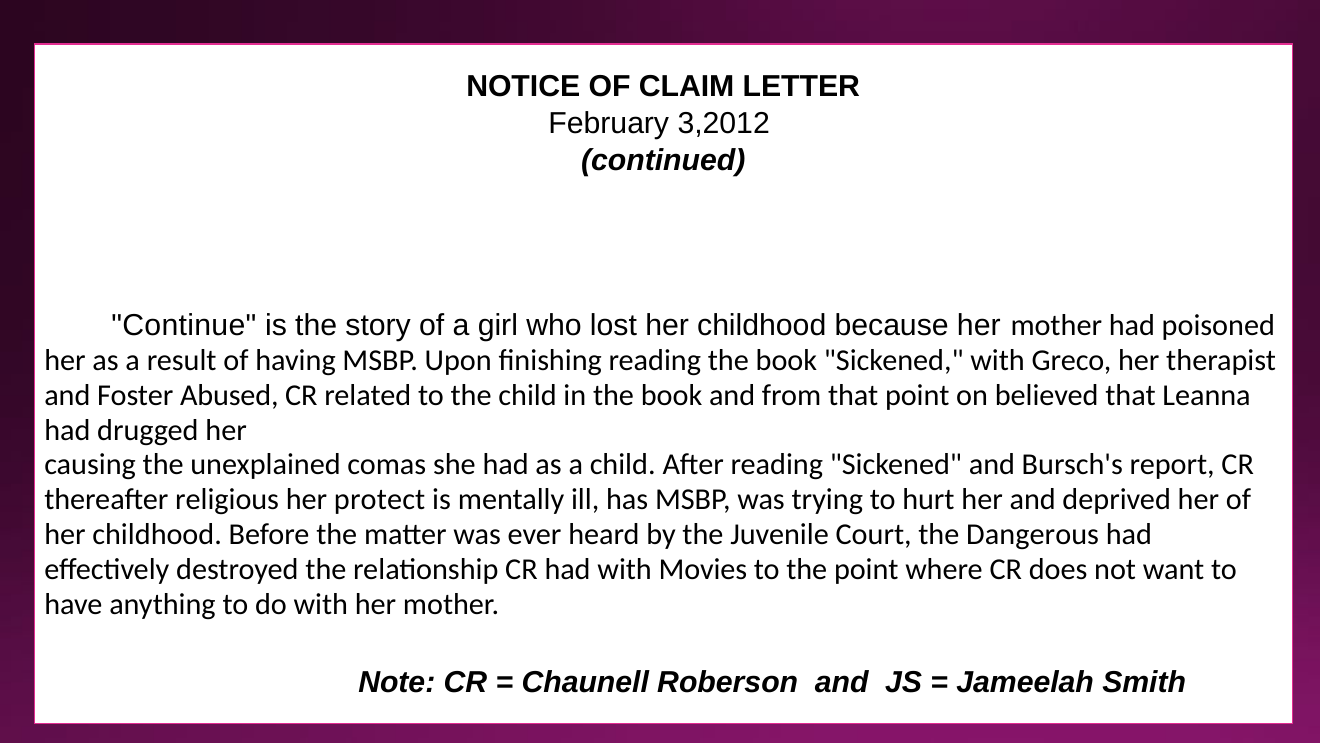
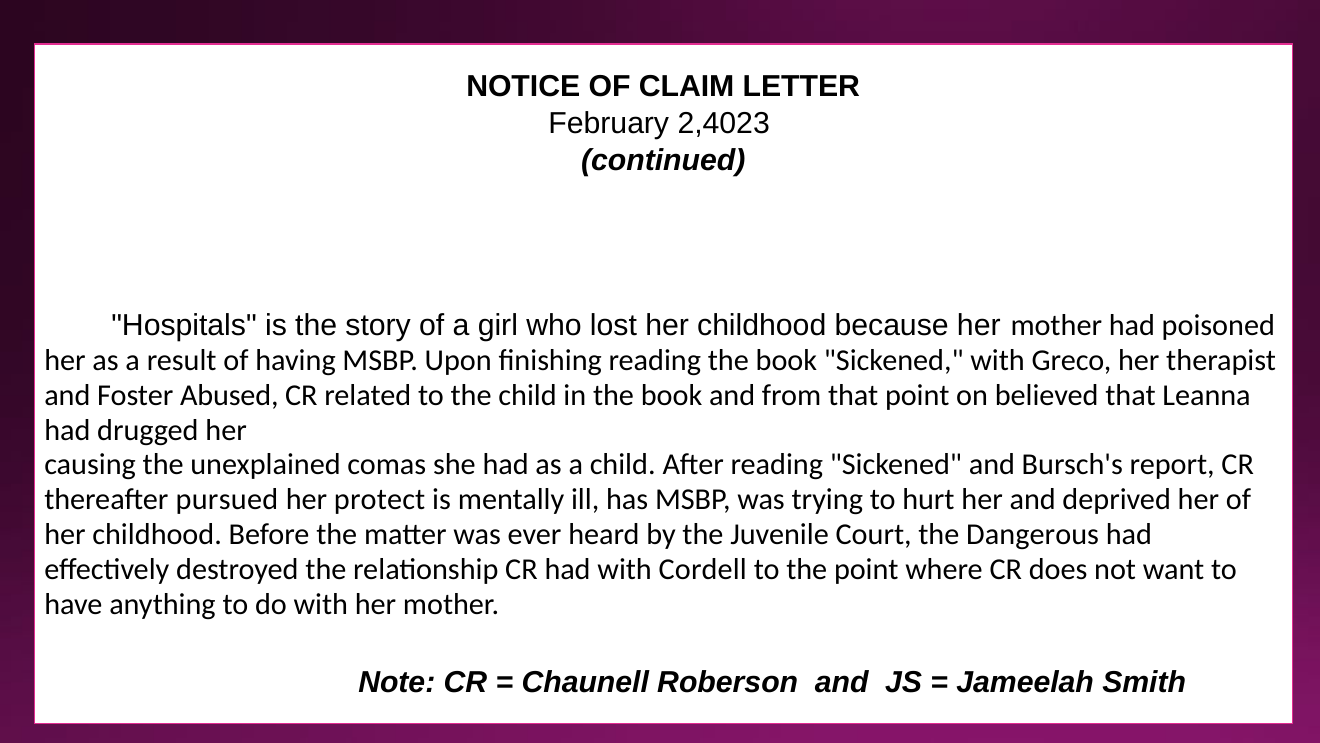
3,2012: 3,2012 -> 2,4023
Continue: Continue -> Hospitals
religious: religious -> pursued
Movies: Movies -> Cordell
